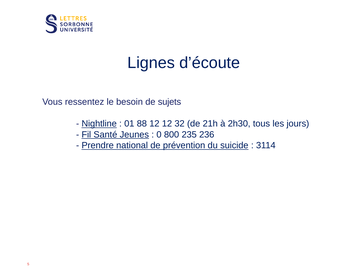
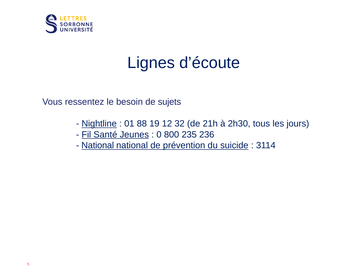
88 12: 12 -> 19
Prendre at (98, 145): Prendre -> National
